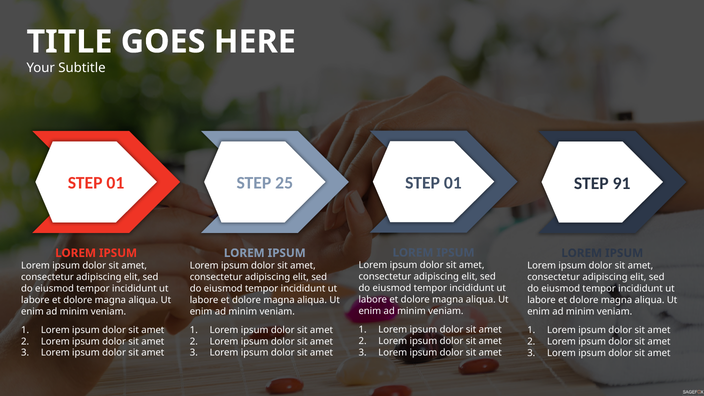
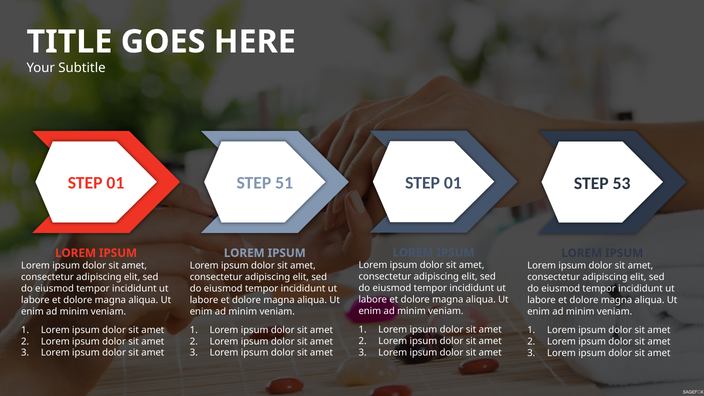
25: 25 -> 51
91: 91 -> 53
